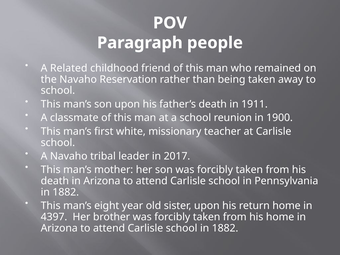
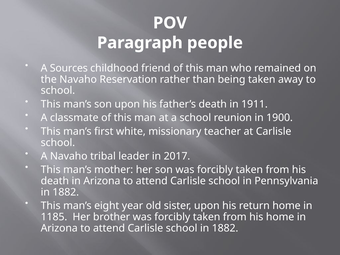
Related: Related -> Sources
4397: 4397 -> 1185
